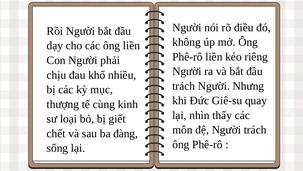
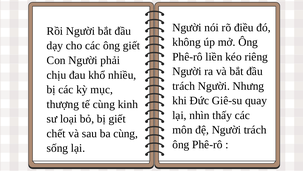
ông liền: liền -> giết
ba đàng: đàng -> cùng
